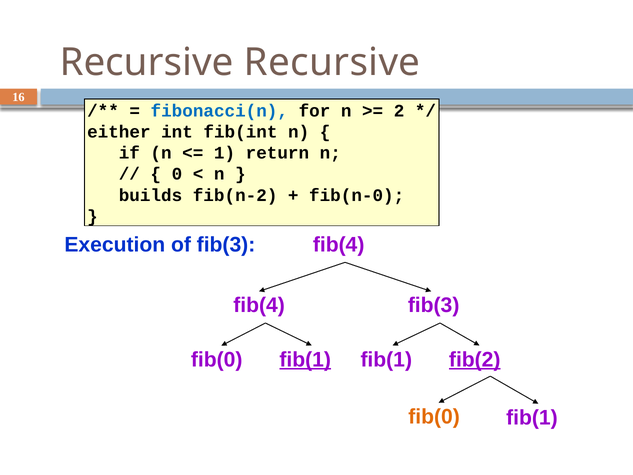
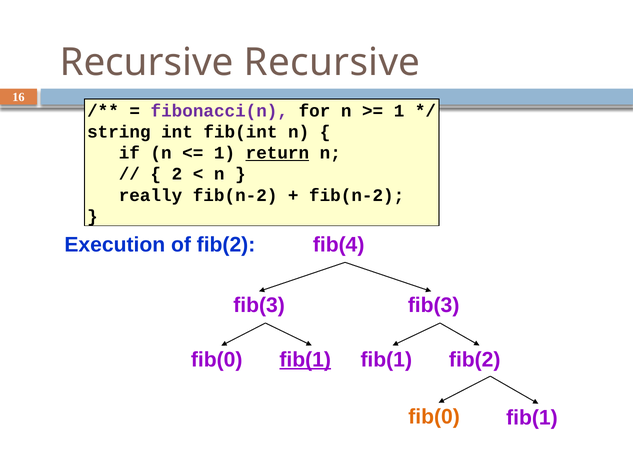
fibonacci(n colour: blue -> purple
2 at (399, 111): 2 -> 1
either: either -> string
return underline: none -> present
0: 0 -> 2
builds: builds -> really
fib(n-0 at (357, 195): fib(n-0 -> fib(n-2
of fib(3: fib(3 -> fib(2
fib(4 at (259, 305): fib(4 -> fib(3
fib(2 at (475, 359) underline: present -> none
